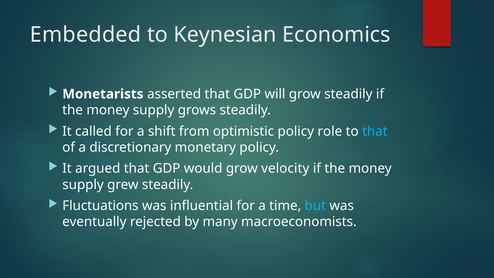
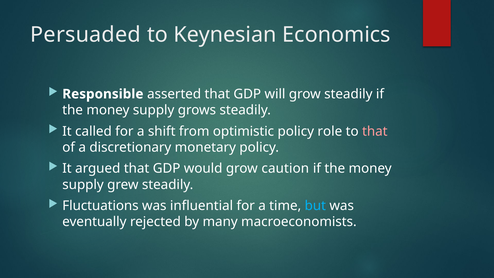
Embedded: Embedded -> Persuaded
Monetarists: Monetarists -> Responsible
that at (375, 131) colour: light blue -> pink
velocity: velocity -> caution
